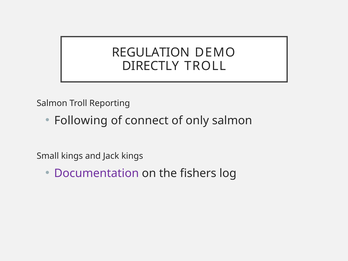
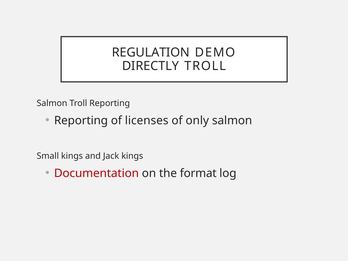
Following at (81, 120): Following -> Reporting
connect: connect -> licenses
Documentation colour: purple -> red
fishers: fishers -> format
